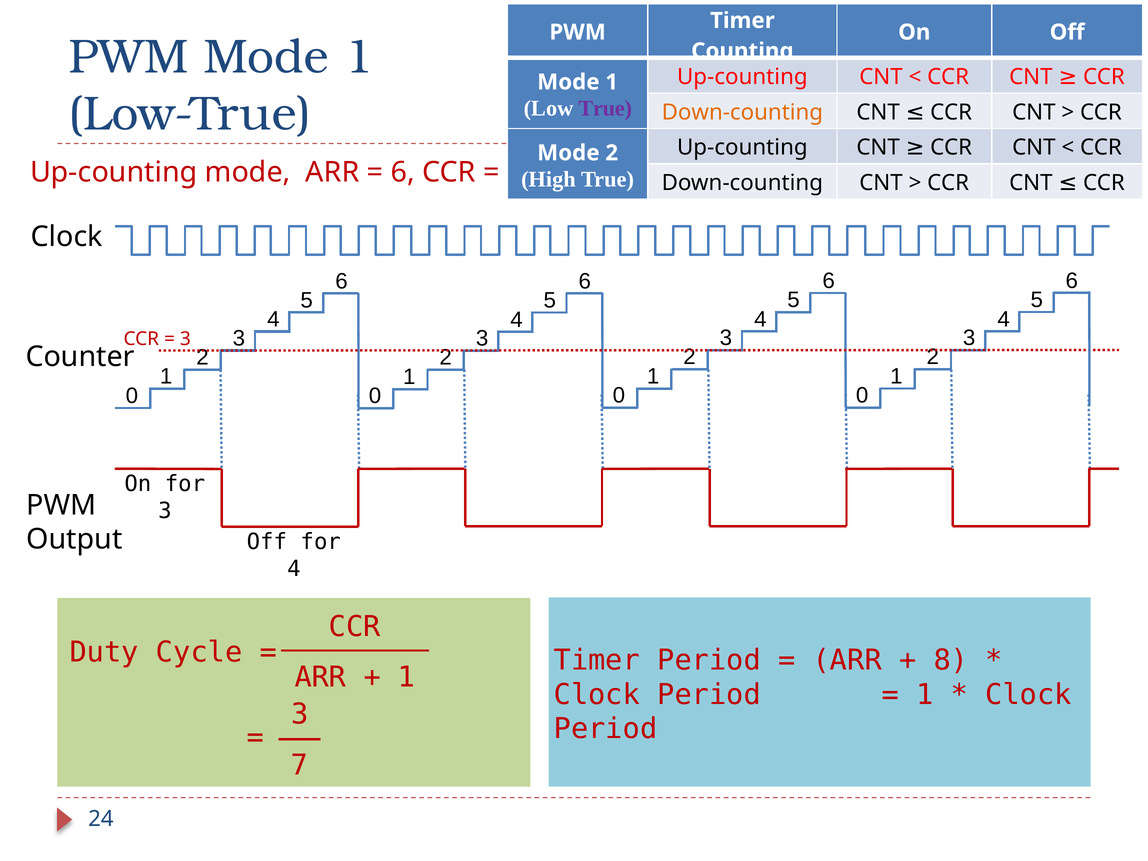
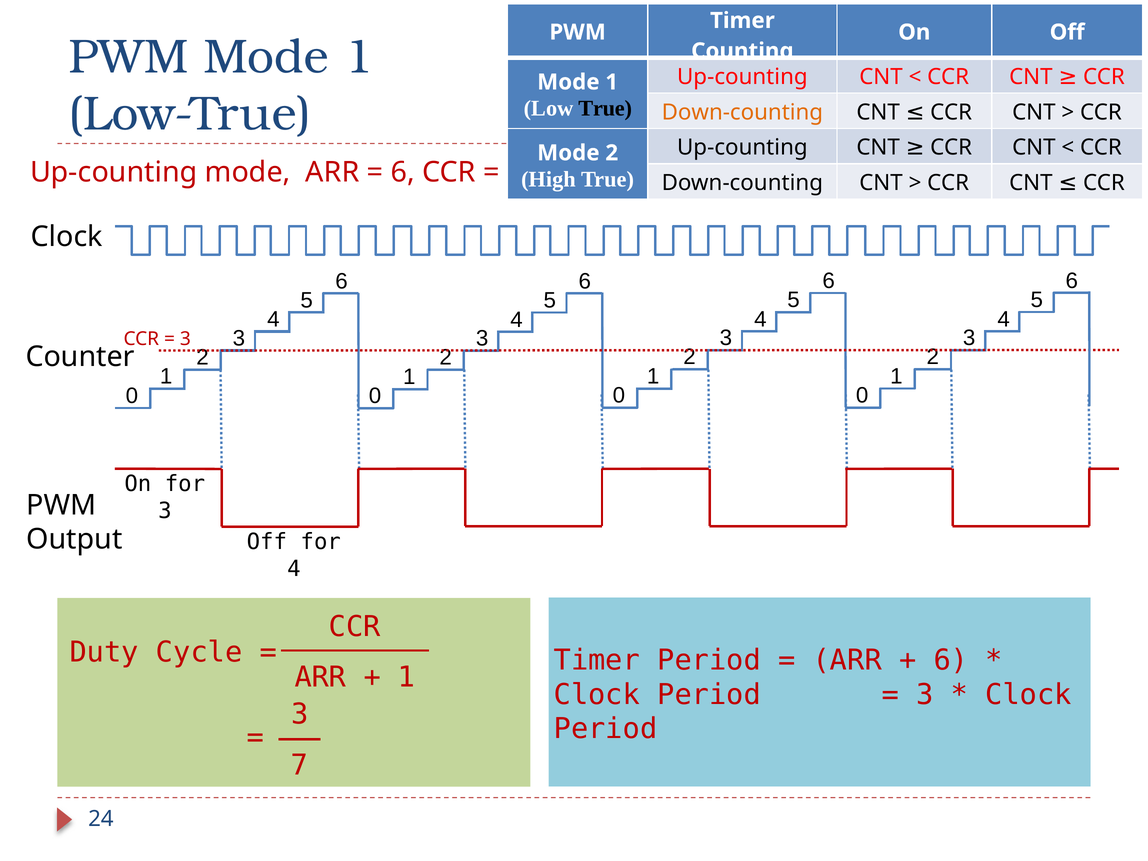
True at (605, 109) colour: purple -> black
8 at (951, 660): 8 -> 6
1 at (925, 695): 1 -> 3
